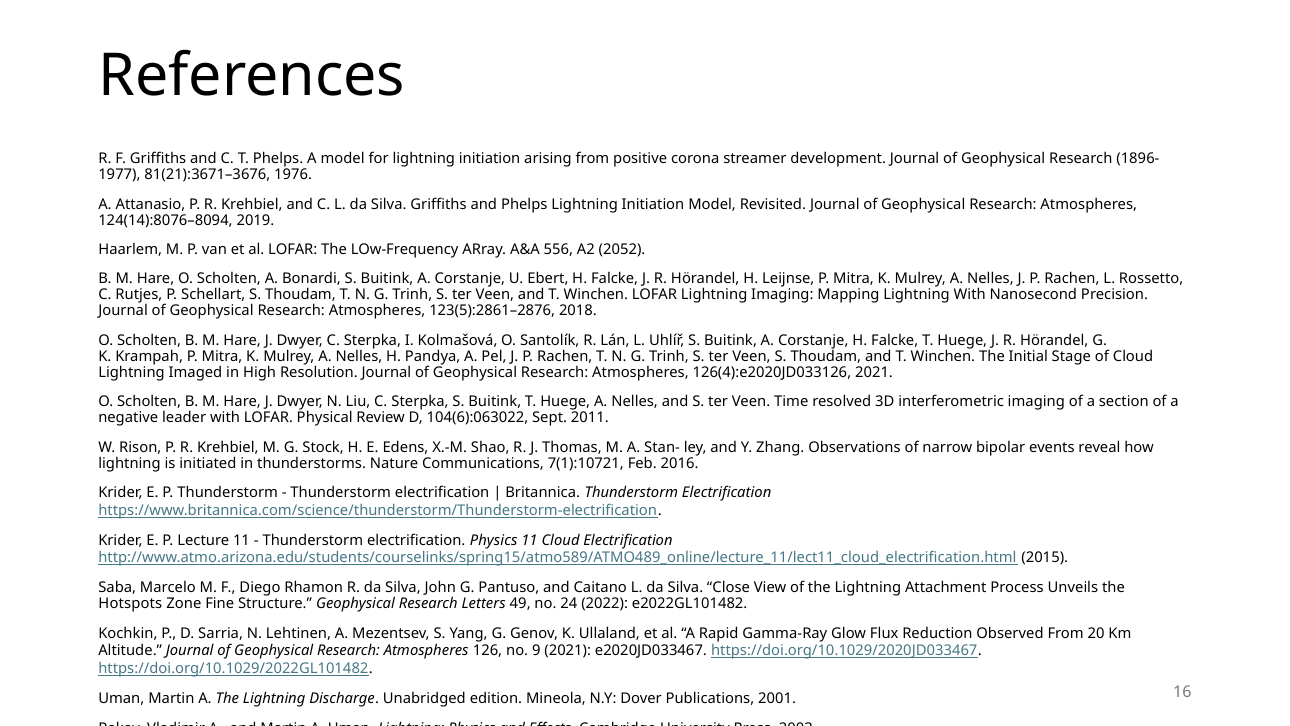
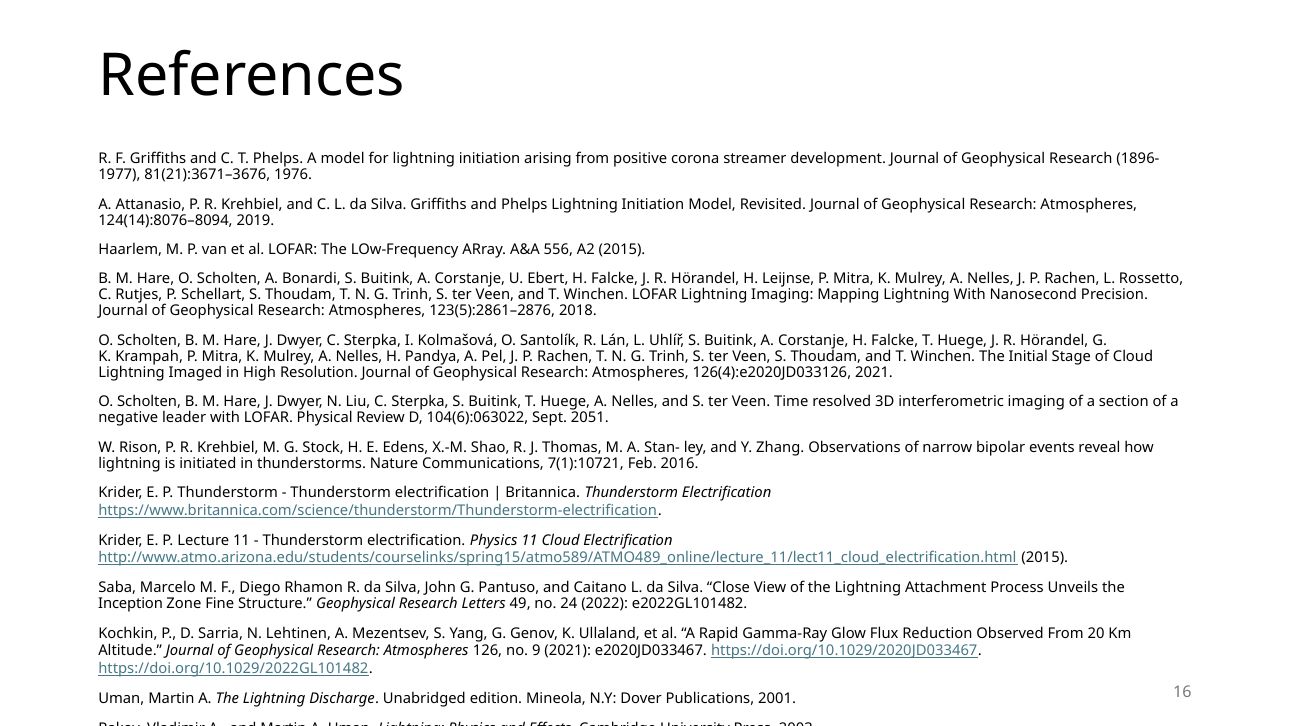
A2 2052: 2052 -> 2015
2011: 2011 -> 2051
Hotspots: Hotspots -> Inception
